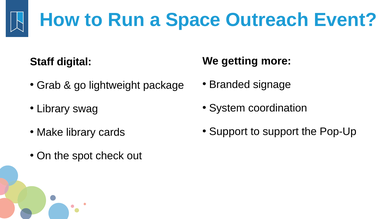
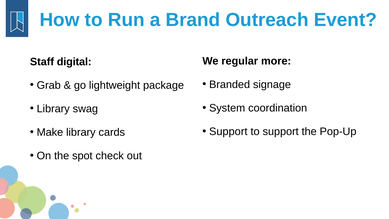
Space: Space -> Brand
getting: getting -> regular
